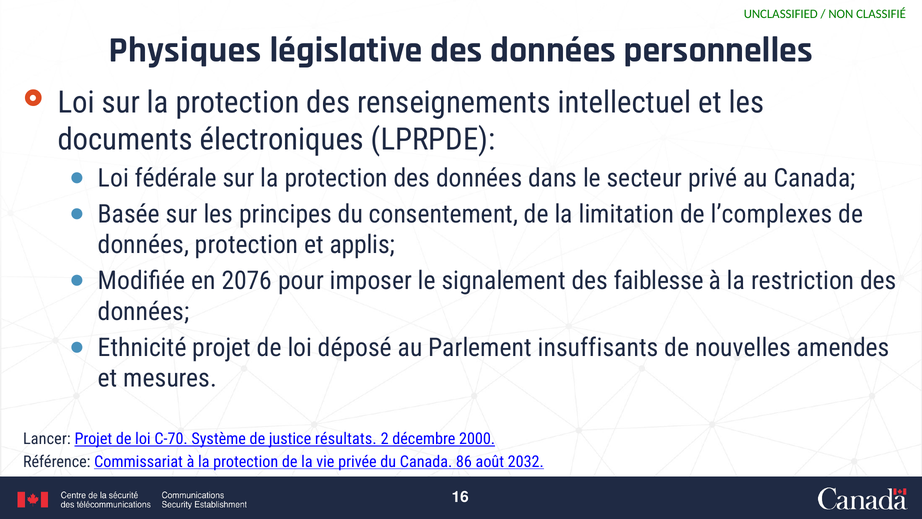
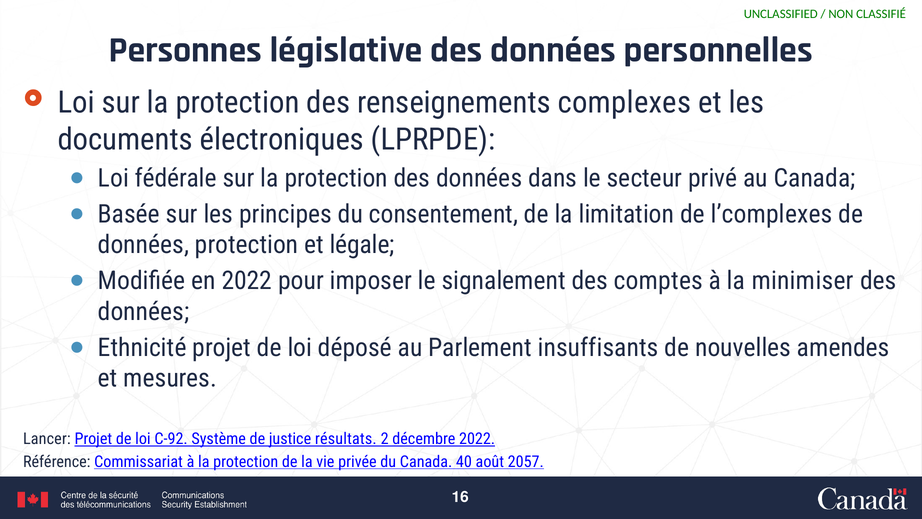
Physiques: Physiques -> Personnes
intellectuel: intellectuel -> complexes
applis: applis -> légale
en 2076: 2076 -> 2022
faiblesse: faiblesse -> comptes
restriction: restriction -> minimiser
C-70: C-70 -> C-92
décembre 2000: 2000 -> 2022
86: 86 -> 40
2032: 2032 -> 2057
